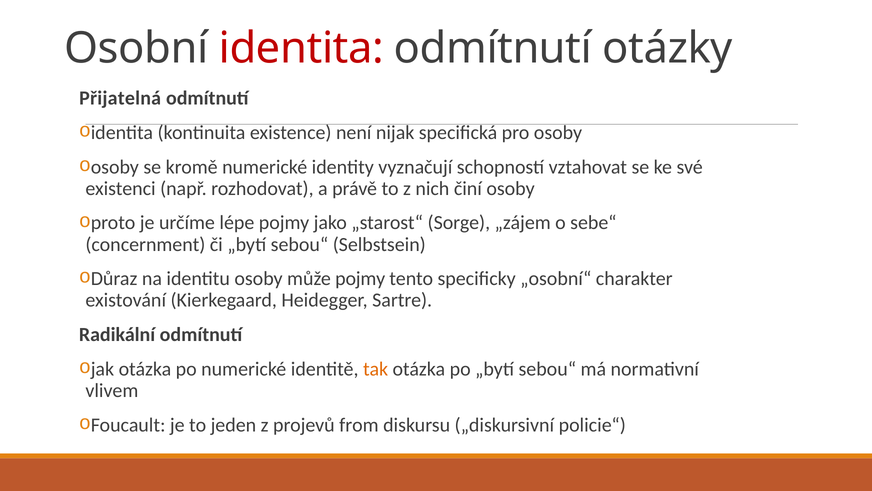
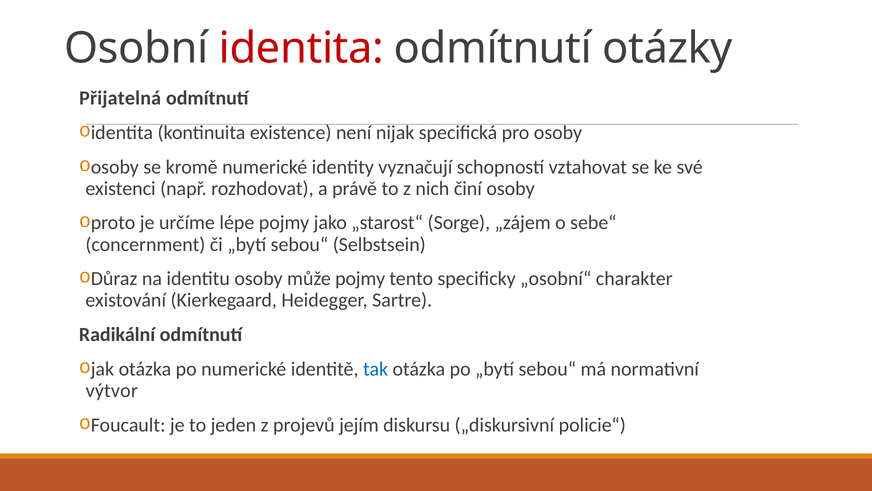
tak colour: orange -> blue
vlivem: vlivem -> výtvor
from: from -> jejím
